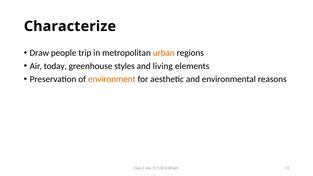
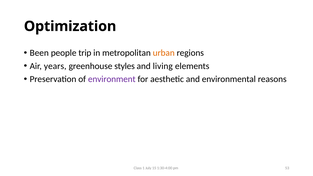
Characterize: Characterize -> Optimization
Draw: Draw -> Been
today: today -> years
environment colour: orange -> purple
